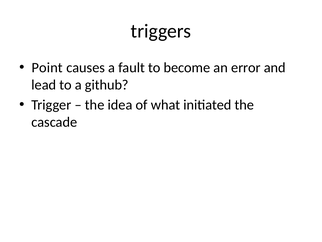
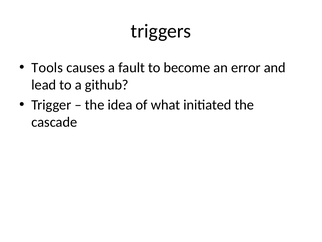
Point: Point -> Tools
